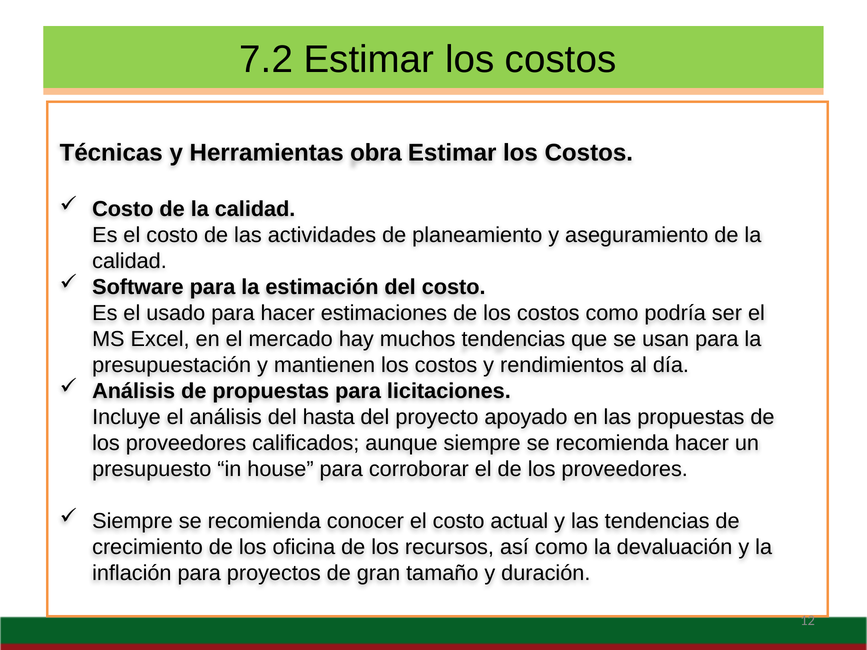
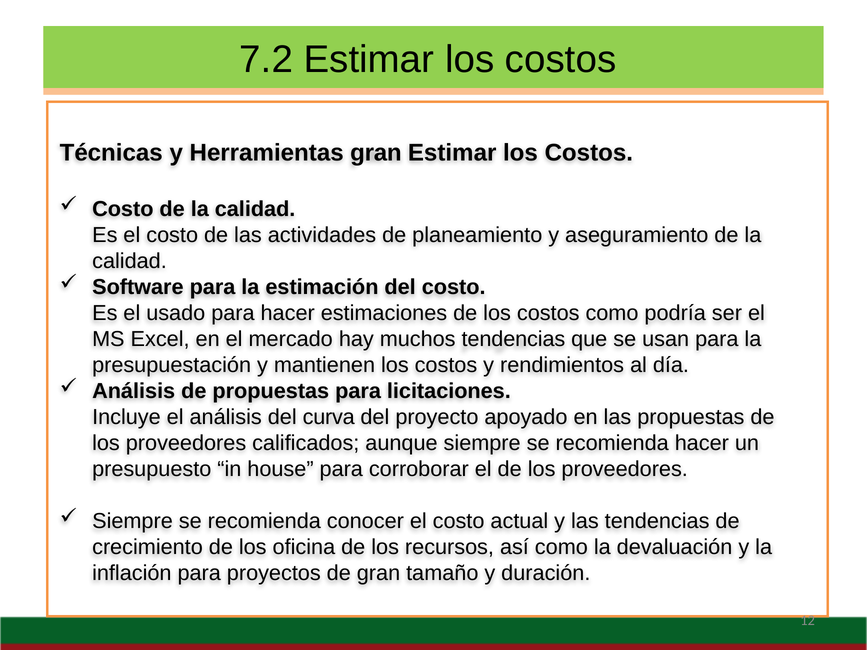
Herramientas obra: obra -> gran
hasta: hasta -> curva
